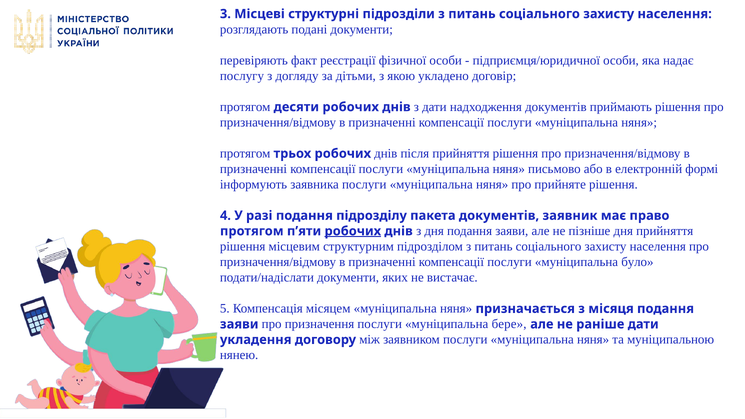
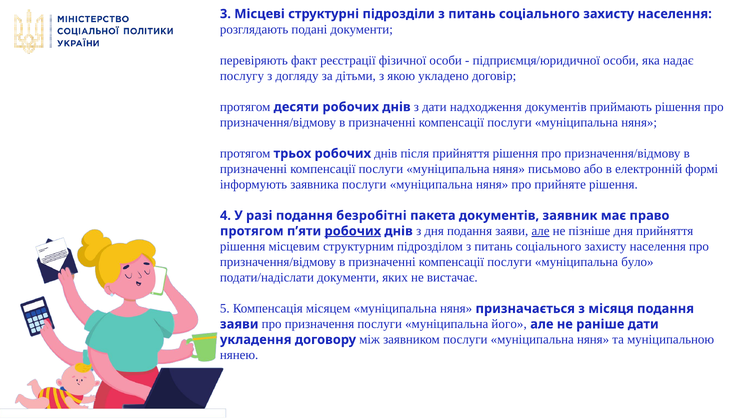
підрозділу: підрозділу -> безробітні
але at (540, 231) underline: none -> present
бере: бере -> його
